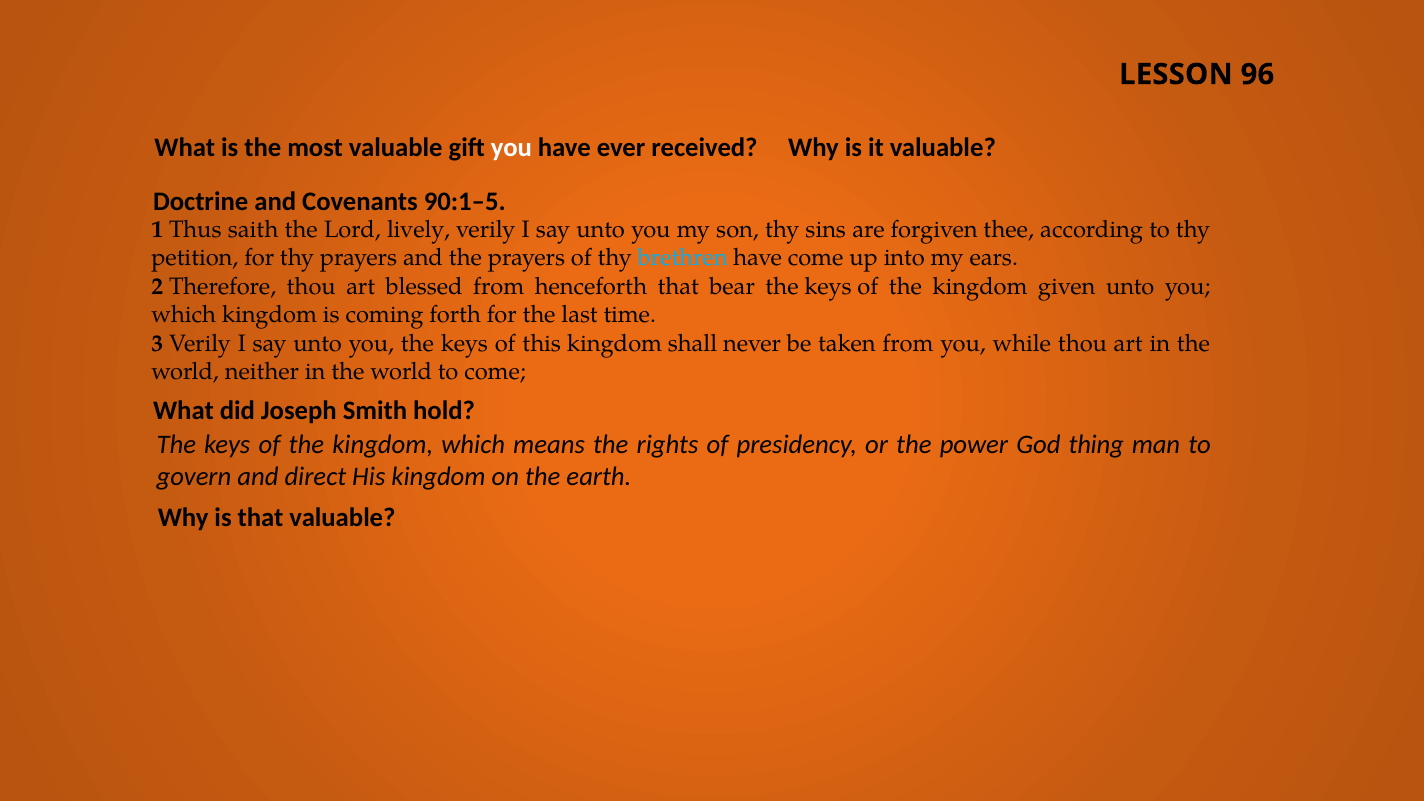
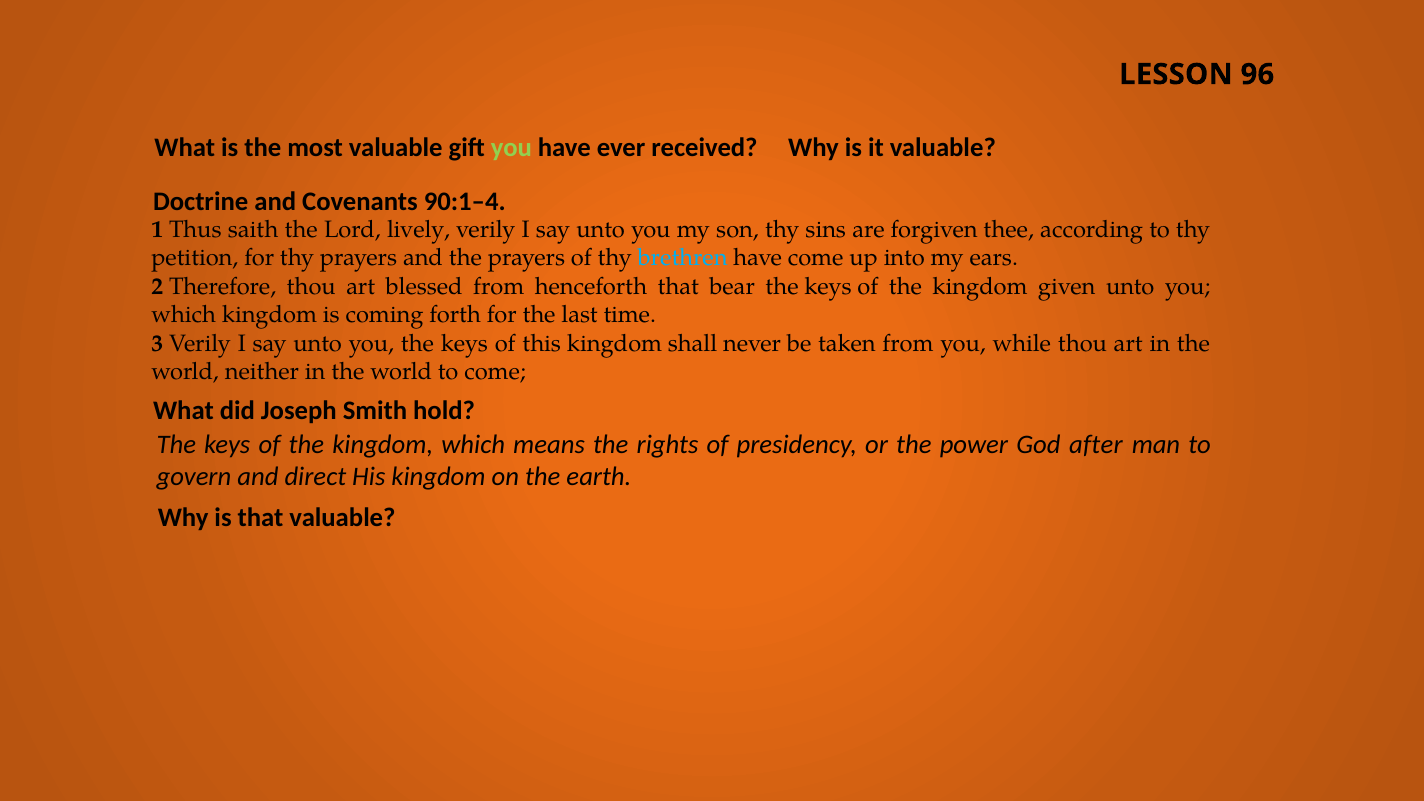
you at (511, 147) colour: white -> light green
90:1–5: 90:1–5 -> 90:1–4
thing: thing -> after
